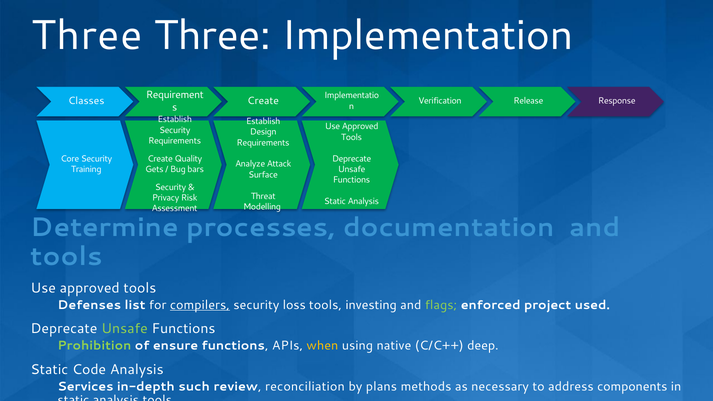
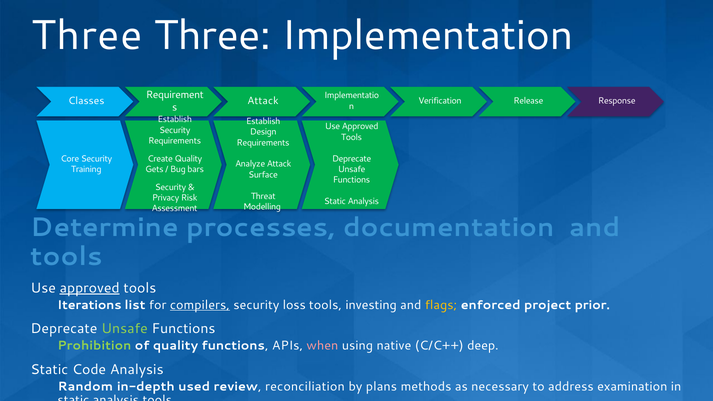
Create at (263, 101): Create -> Attack
approved at (90, 288) underline: none -> present
Defenses: Defenses -> Iterations
flags colour: light green -> yellow
used: used -> prior
of ensure: ensure -> quality
when colour: yellow -> pink
Services: Services -> Random
such: such -> used
components: components -> examination
